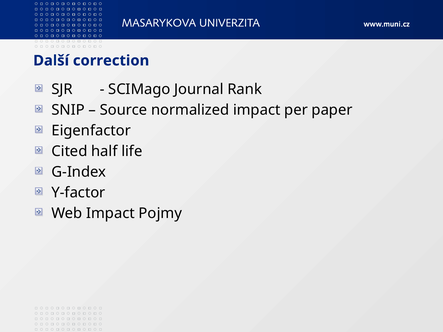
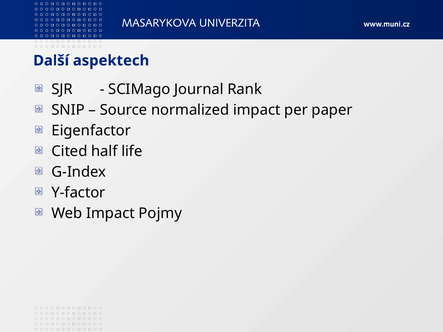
correction: correction -> aspektech
